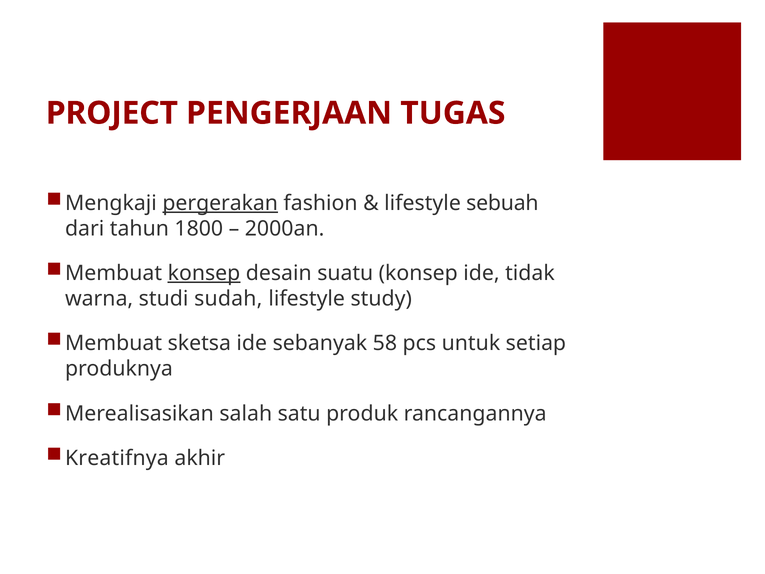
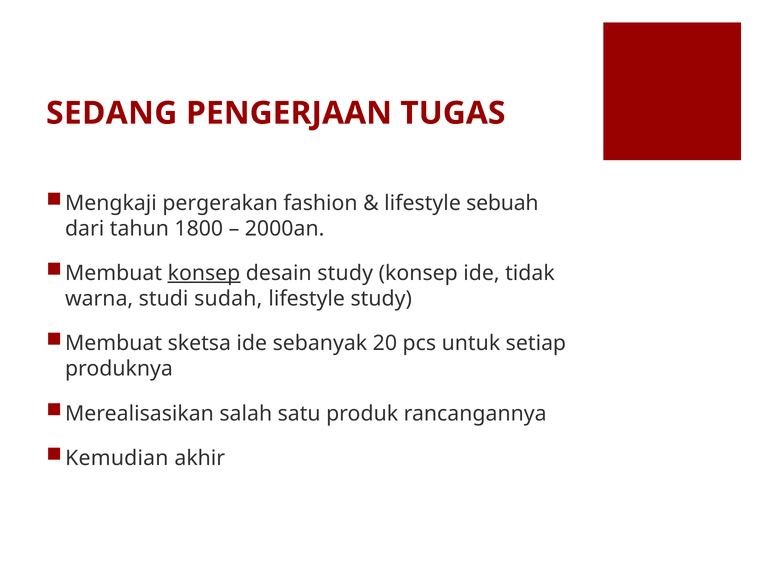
PROJECT: PROJECT -> SEDANG
pergerakan underline: present -> none
desain suatu: suatu -> study
58: 58 -> 20
Kreatifnya: Kreatifnya -> Kemudian
